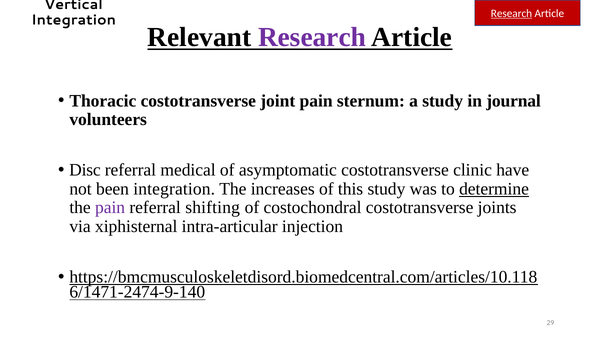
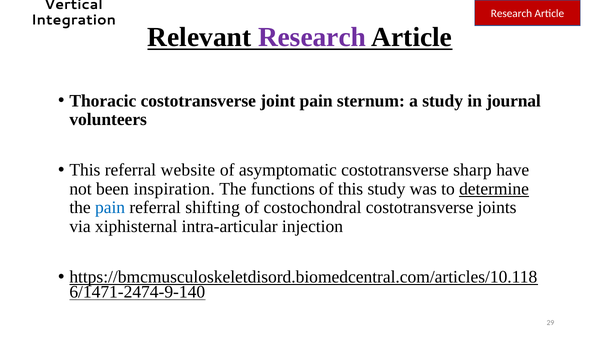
Research at (511, 14) underline: present -> none
Disc at (85, 170): Disc -> This
medical: medical -> website
clinic: clinic -> sharp
been integration: integration -> inspiration
increases: increases -> functions
pain at (110, 207) colour: purple -> blue
